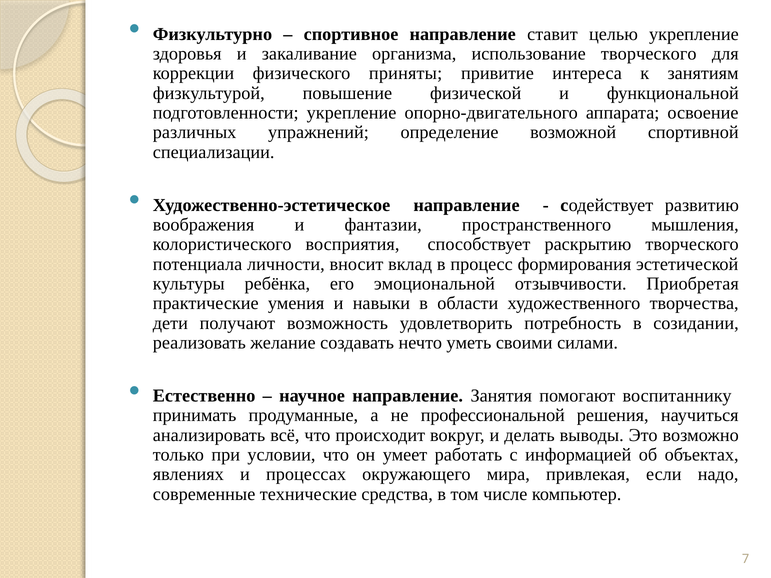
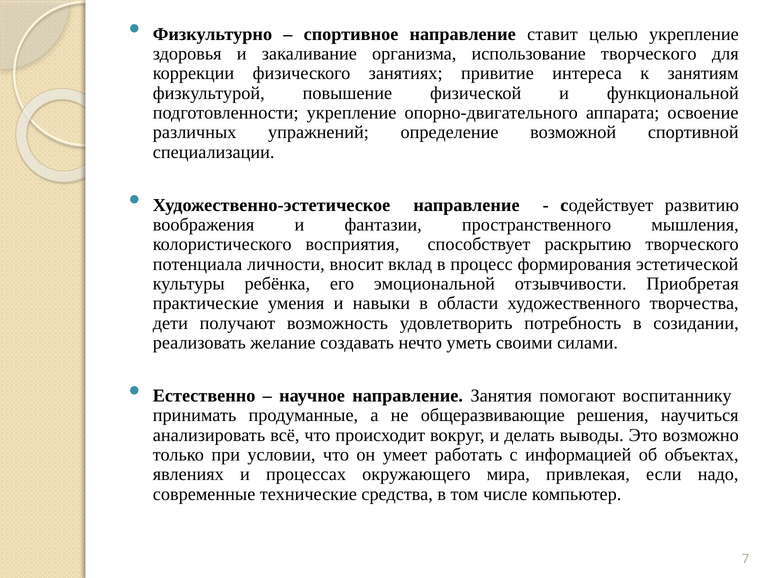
приняты: приняты -> занятиях
профессиональной: профессиональной -> общеразвивающие
